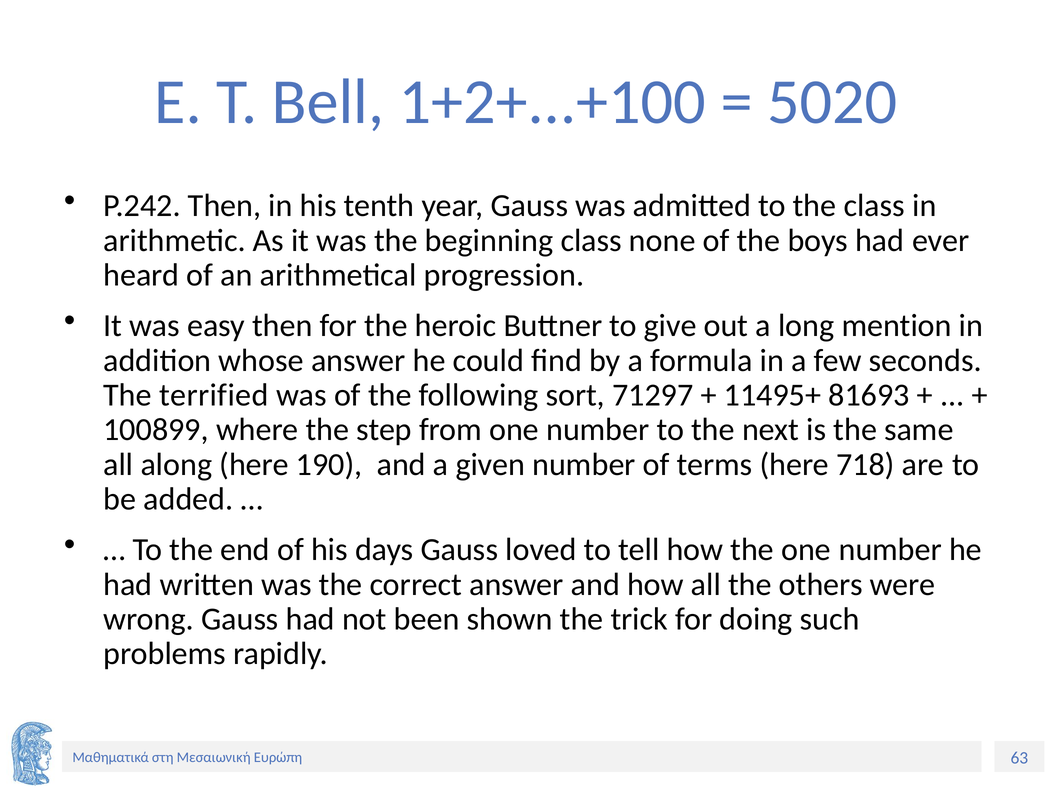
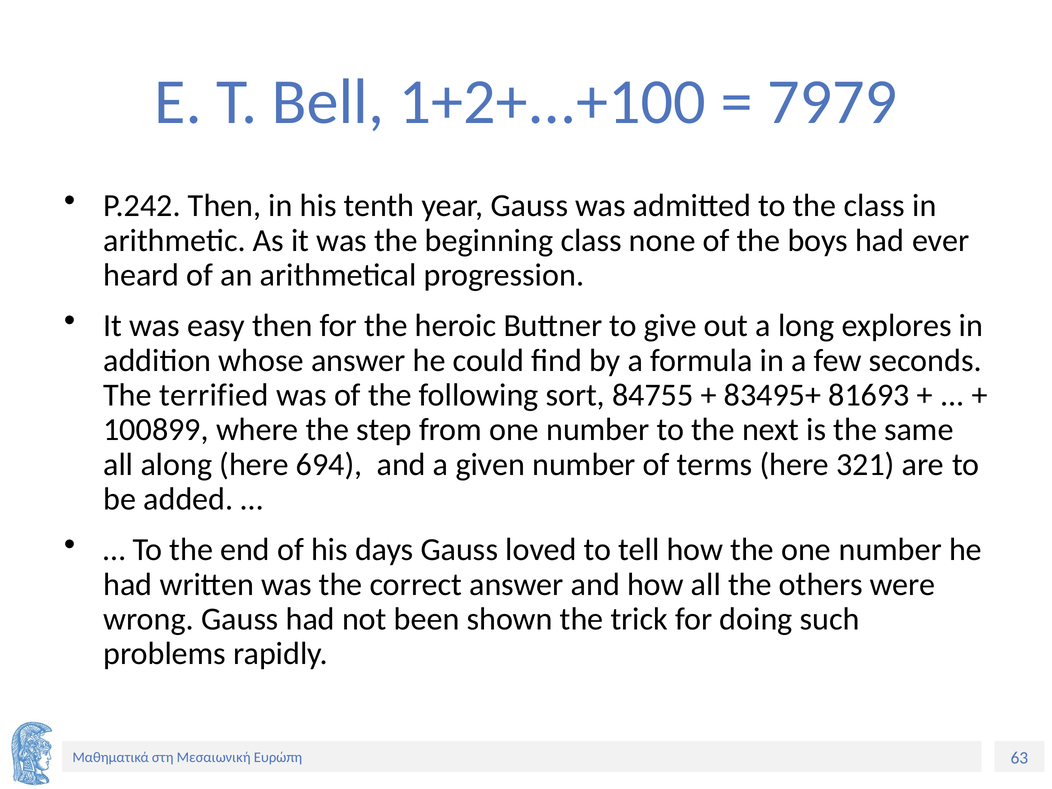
5020: 5020 -> 7979
mention: mention -> explores
71297: 71297 -> 84755
11495+: 11495+ -> 83495+
190: 190 -> 694
718: 718 -> 321
